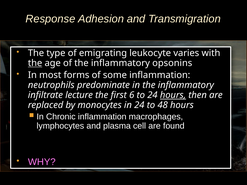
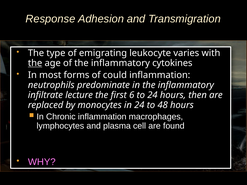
opsonins: opsonins -> cytokines
some: some -> could
hours at (173, 95) underline: present -> none
